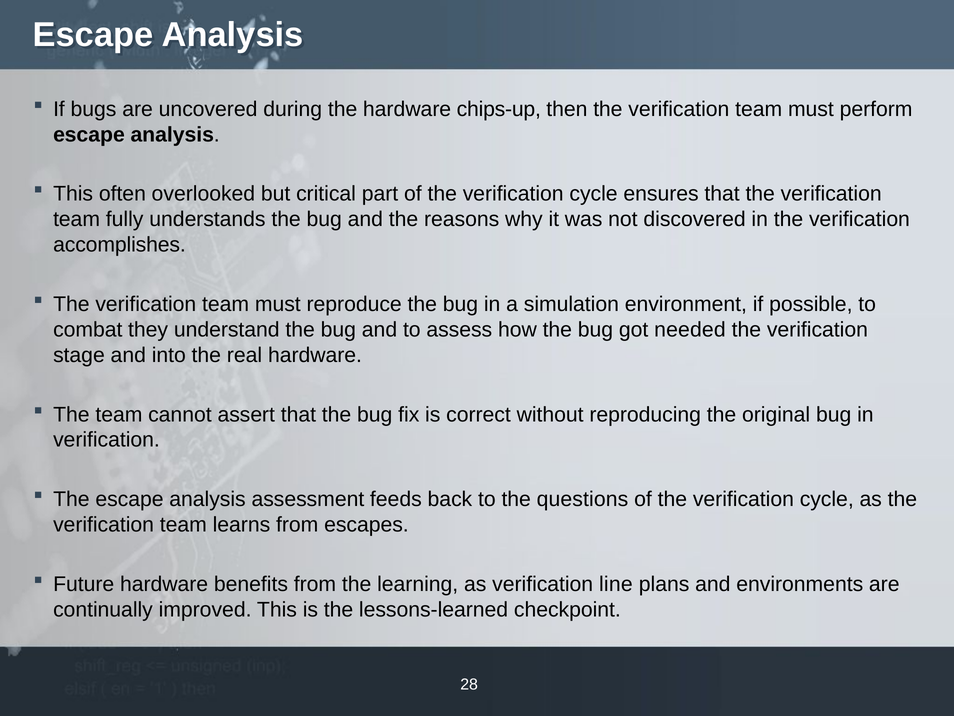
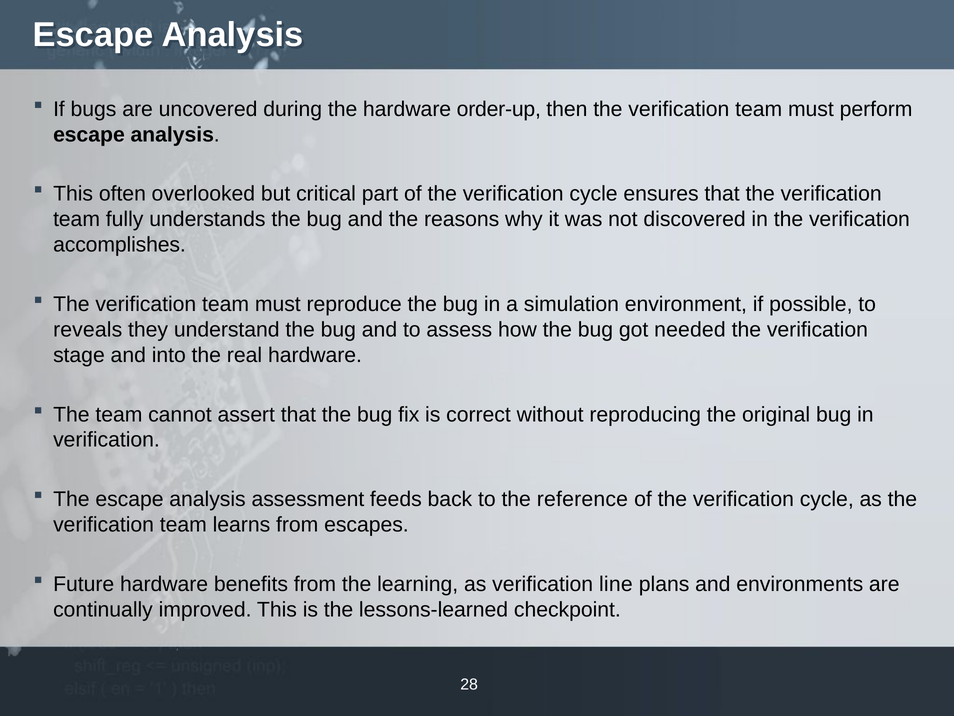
chips-up: chips-up -> order-up
combat: combat -> reveals
questions: questions -> reference
